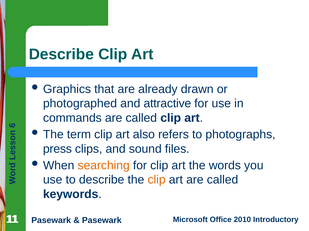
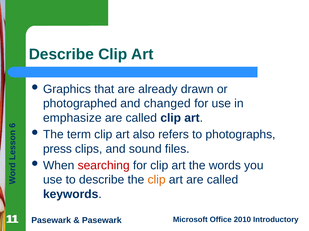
attractive: attractive -> changed
commands: commands -> emphasize
searching colour: orange -> red
